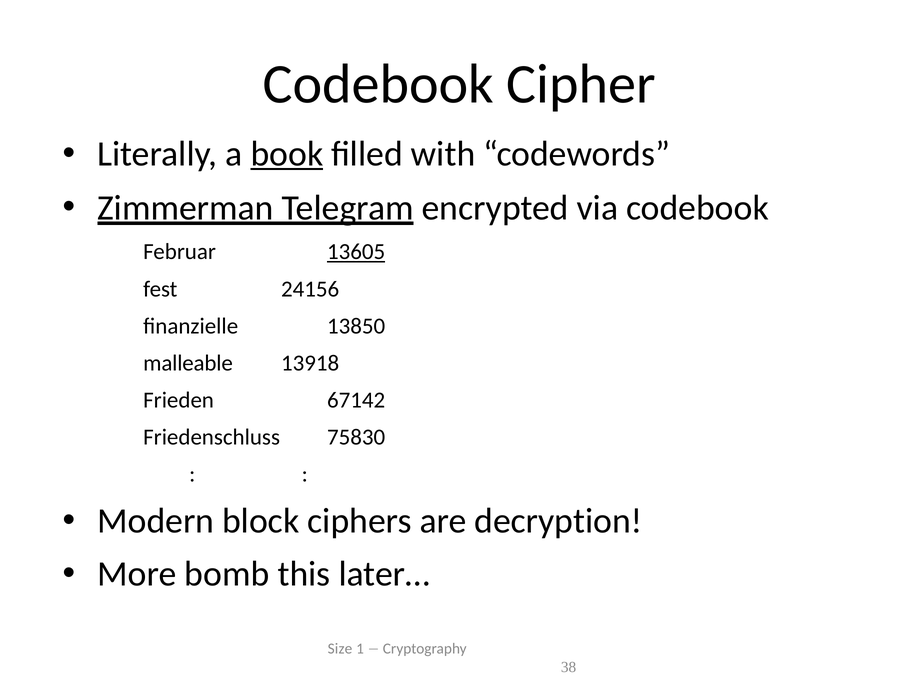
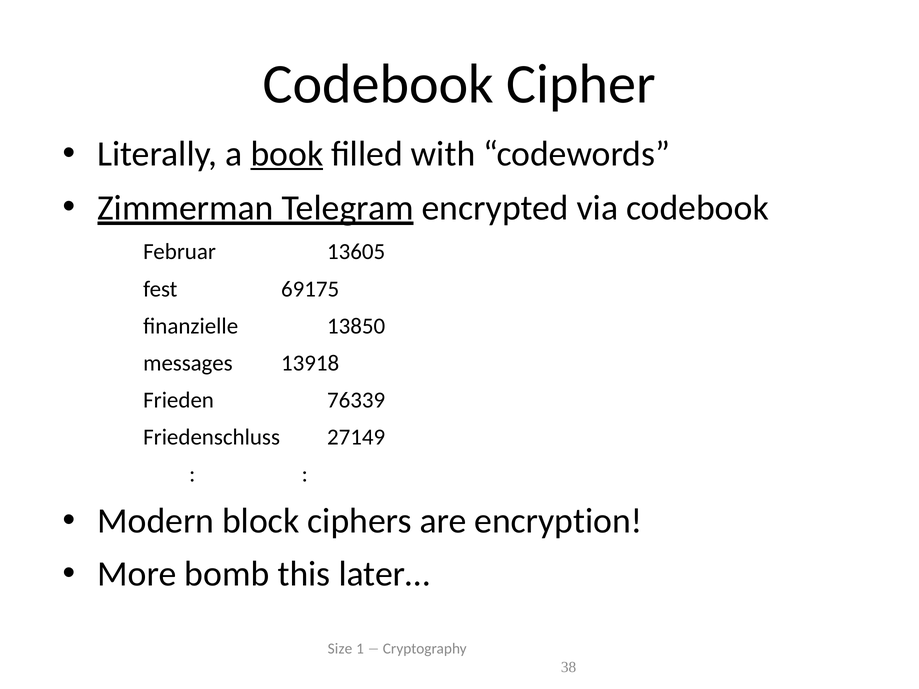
13605 underline: present -> none
24156: 24156 -> 69175
malleable: malleable -> messages
67142: 67142 -> 76339
75830: 75830 -> 27149
decryption: decryption -> encryption
